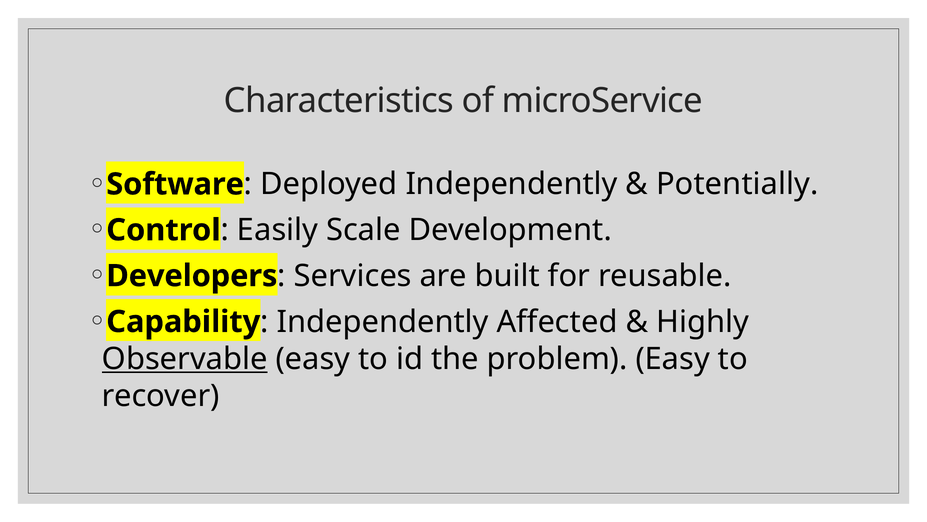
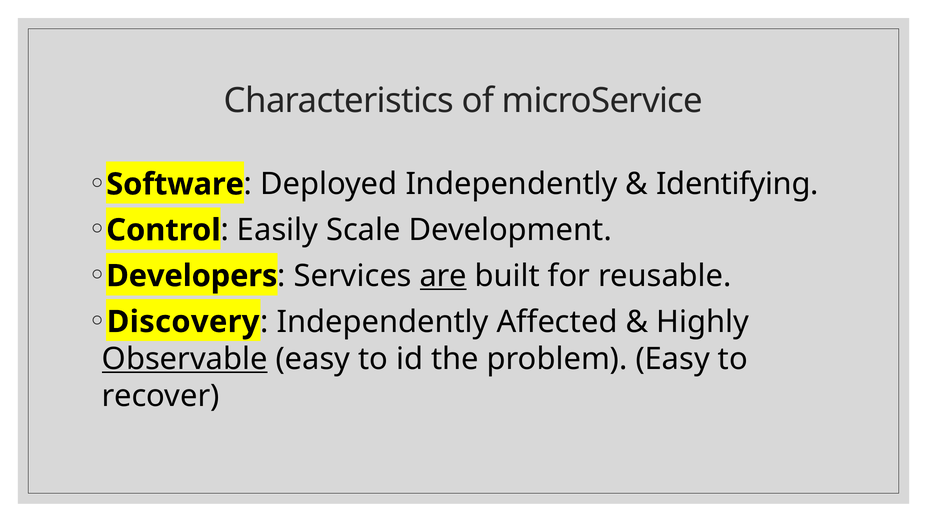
Potentially: Potentially -> Identifying
are underline: none -> present
Capability: Capability -> Discovery
